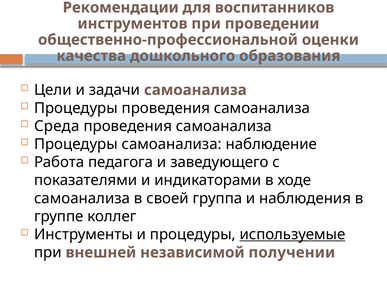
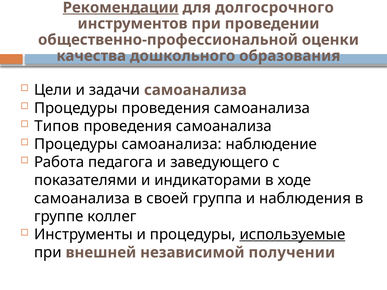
Рекомендации underline: none -> present
воспитанников: воспитанников -> долгосрочного
Среда: Среда -> Типов
